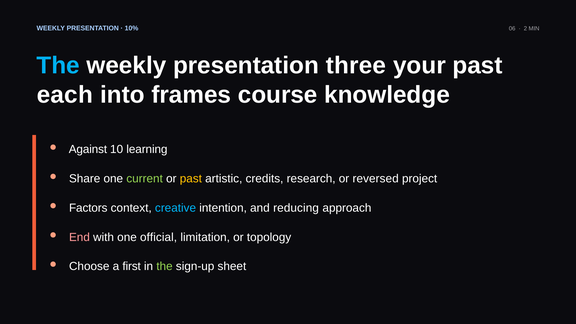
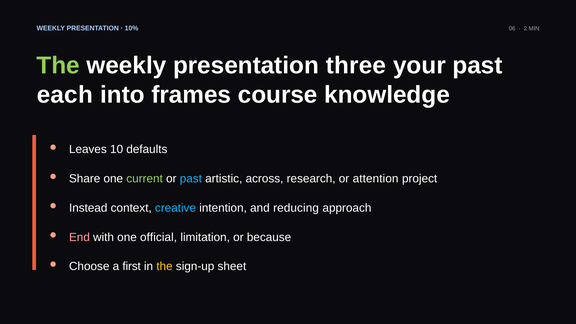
The at (58, 66) colour: light blue -> light green
Against: Against -> Leaves
learning: learning -> defaults
past at (191, 179) colour: yellow -> light blue
credits: credits -> across
reversed: reversed -> attention
Factors: Factors -> Instead
topology: topology -> because
the at (164, 266) colour: light green -> yellow
